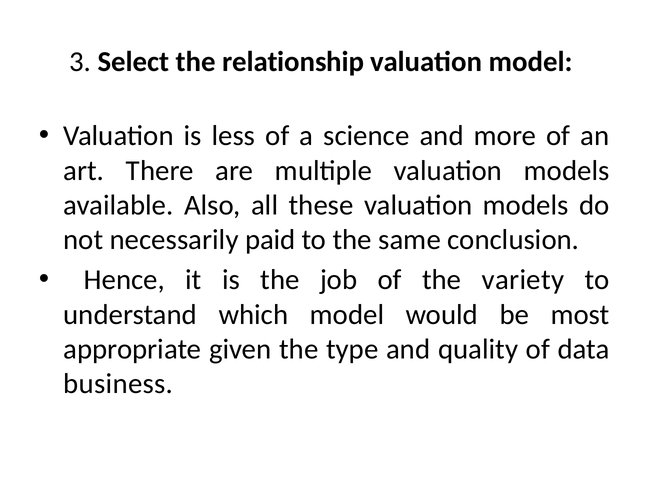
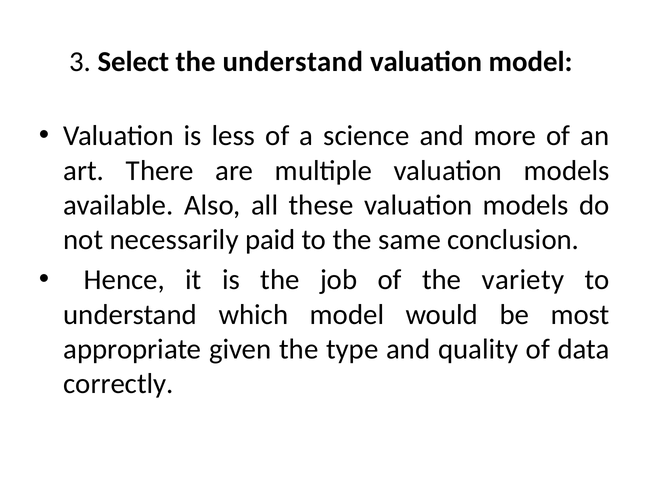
the relationship: relationship -> understand
business: business -> correctly
